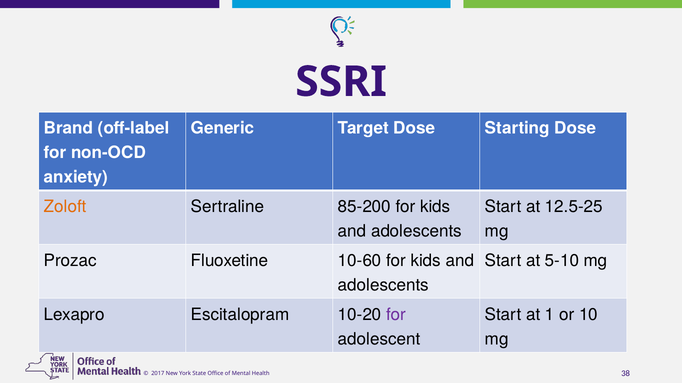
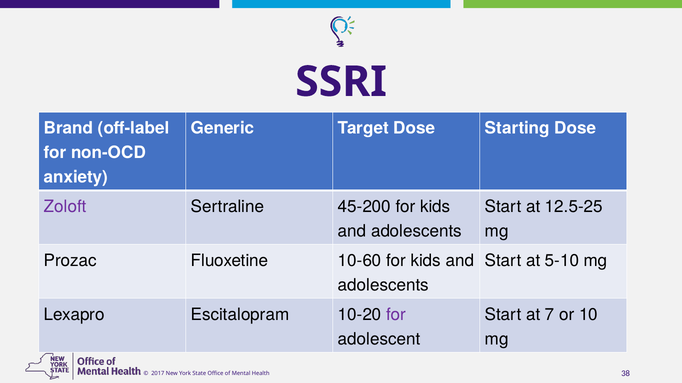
Zoloft colour: orange -> purple
85-200: 85-200 -> 45-200
1: 1 -> 7
